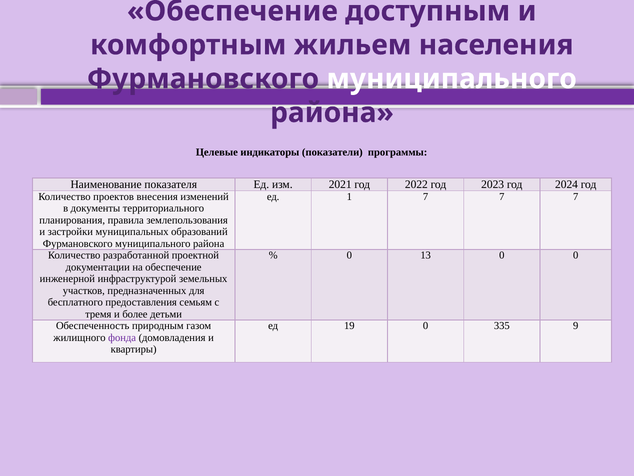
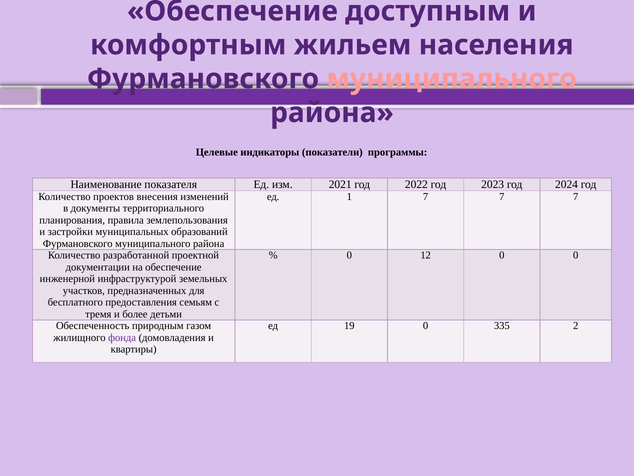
муниципального at (452, 79) colour: white -> pink
13: 13 -> 12
9: 9 -> 2
